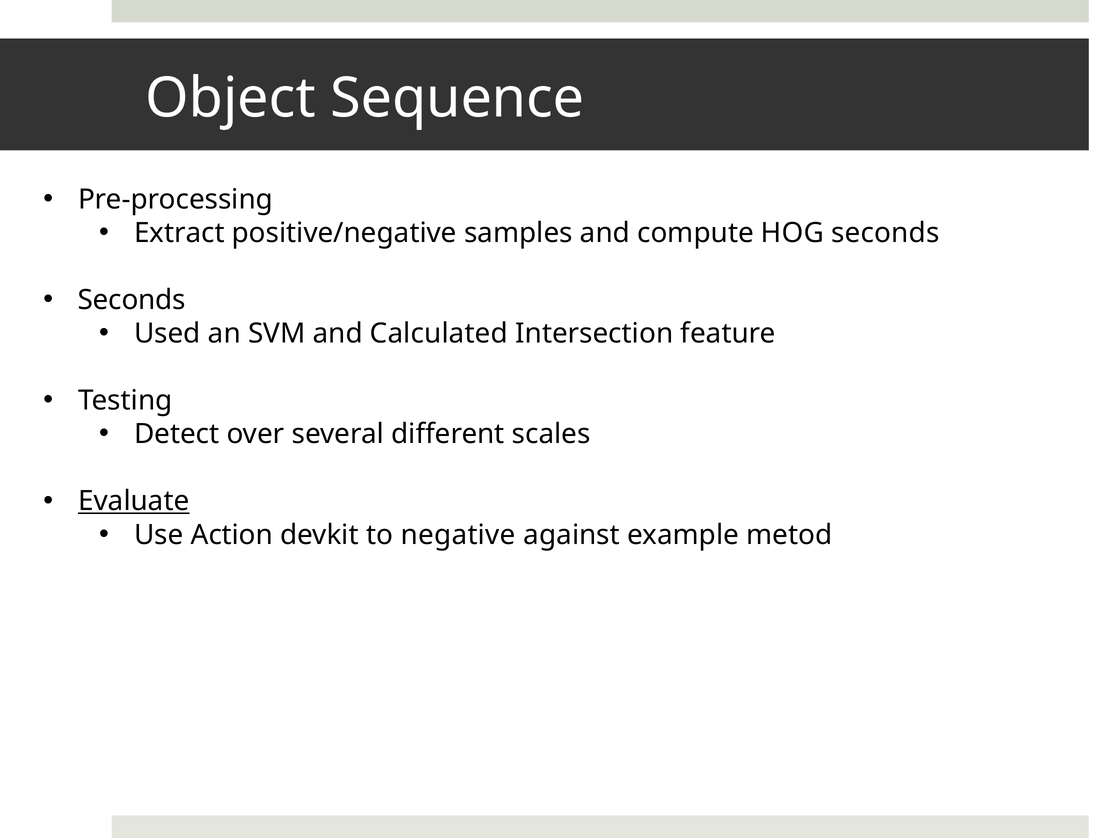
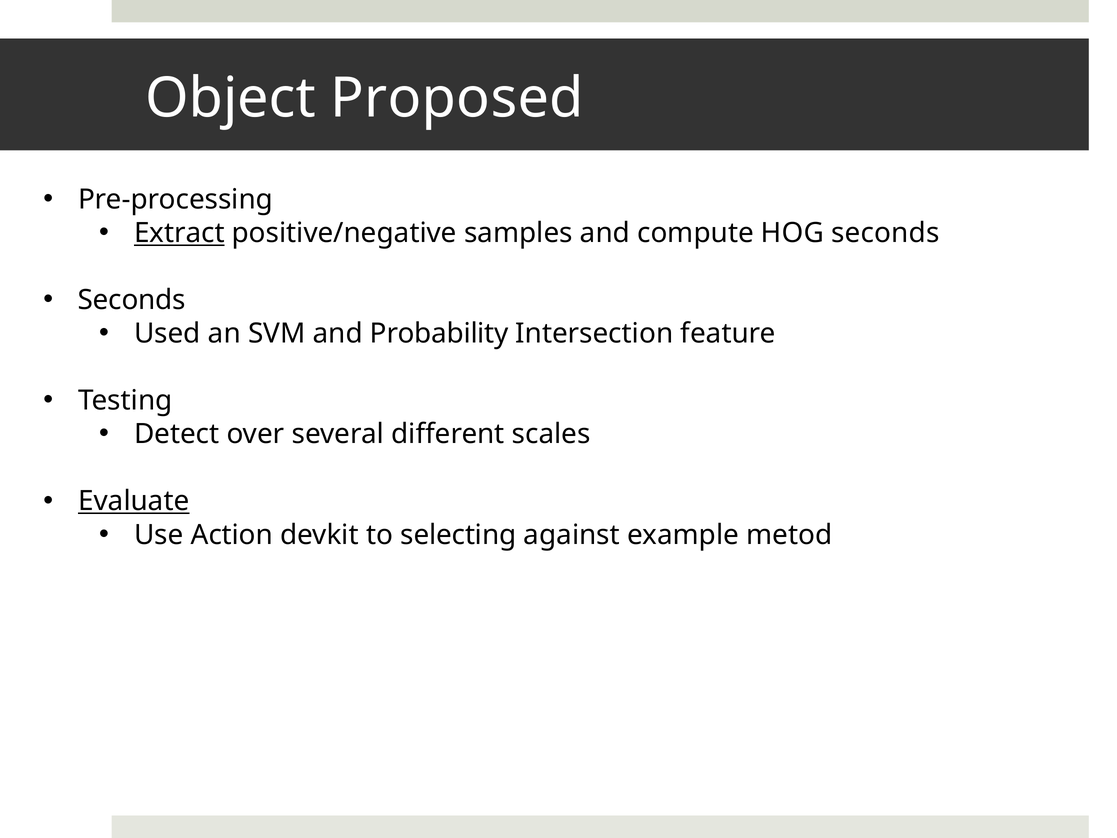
Sequence: Sequence -> Proposed
Extract underline: none -> present
Calculated: Calculated -> Probability
negative: negative -> selecting
